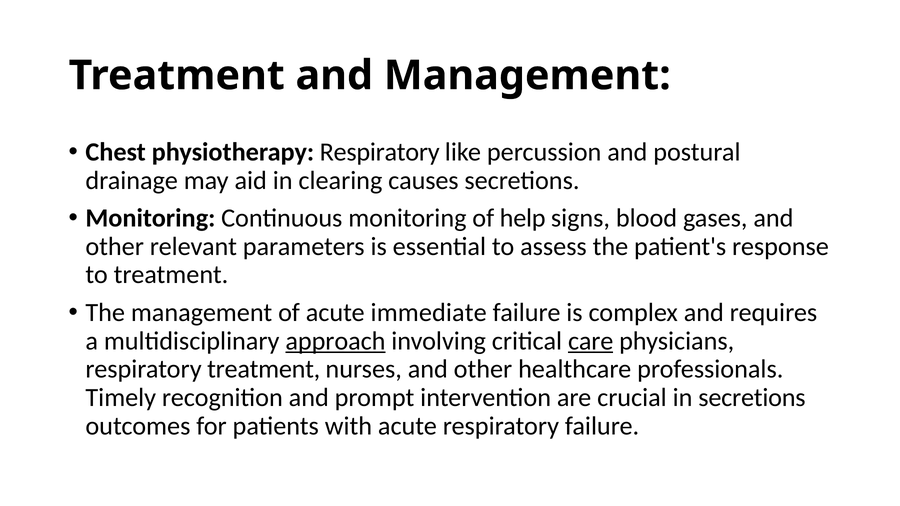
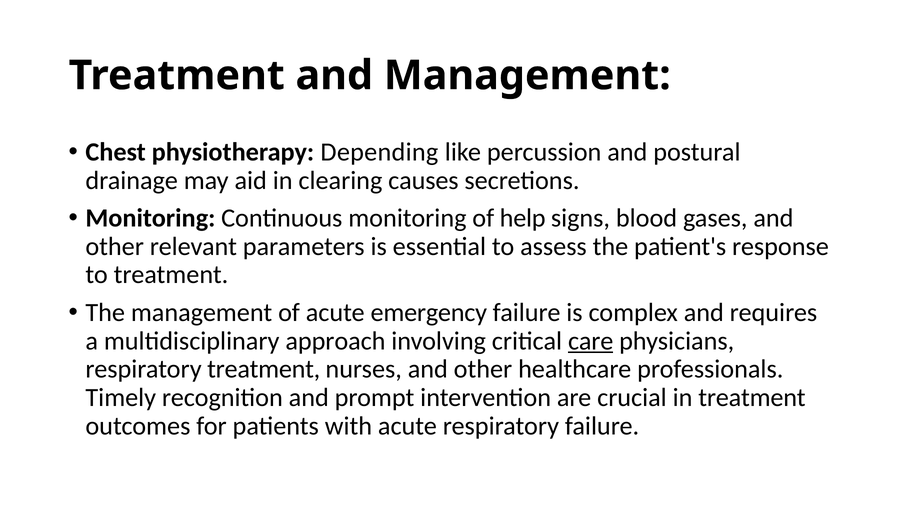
physiotherapy Respiratory: Respiratory -> Depending
immediate: immediate -> emergency
approach underline: present -> none
in secretions: secretions -> treatment
